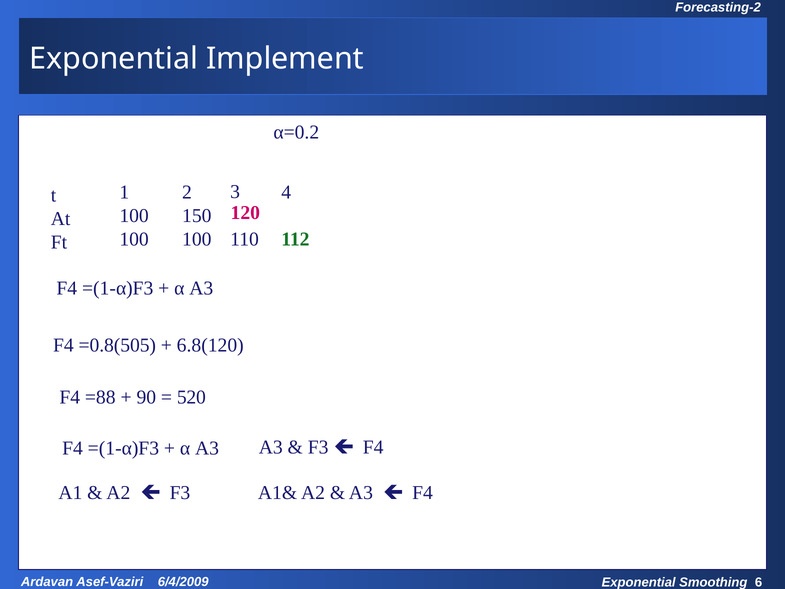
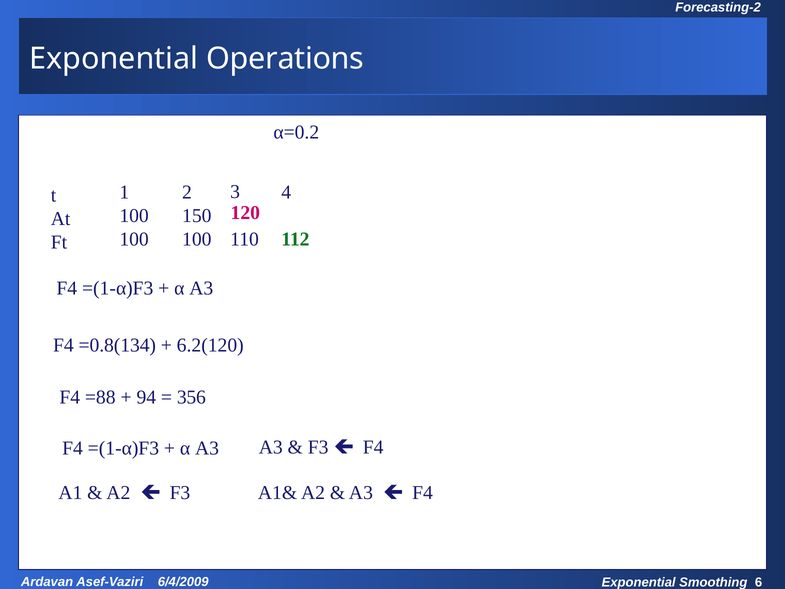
Implement: Implement -> Operations
=0.8(505: =0.8(505 -> =0.8(134
6.8(120: 6.8(120 -> 6.2(120
90: 90 -> 94
520: 520 -> 356
